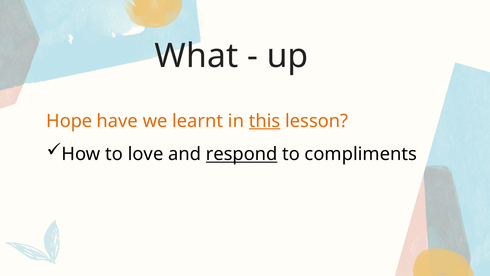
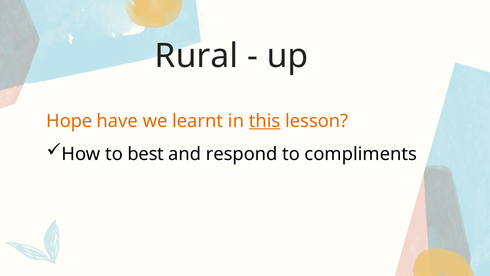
What: What -> Rural
love: love -> best
respond underline: present -> none
